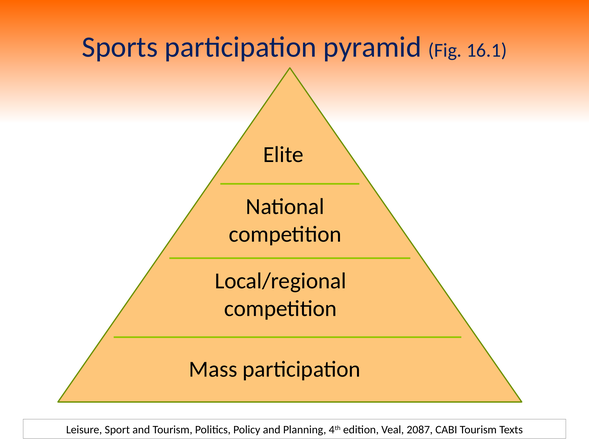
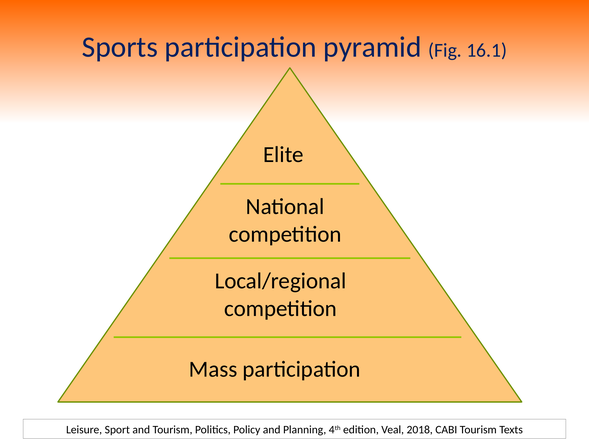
2087: 2087 -> 2018
